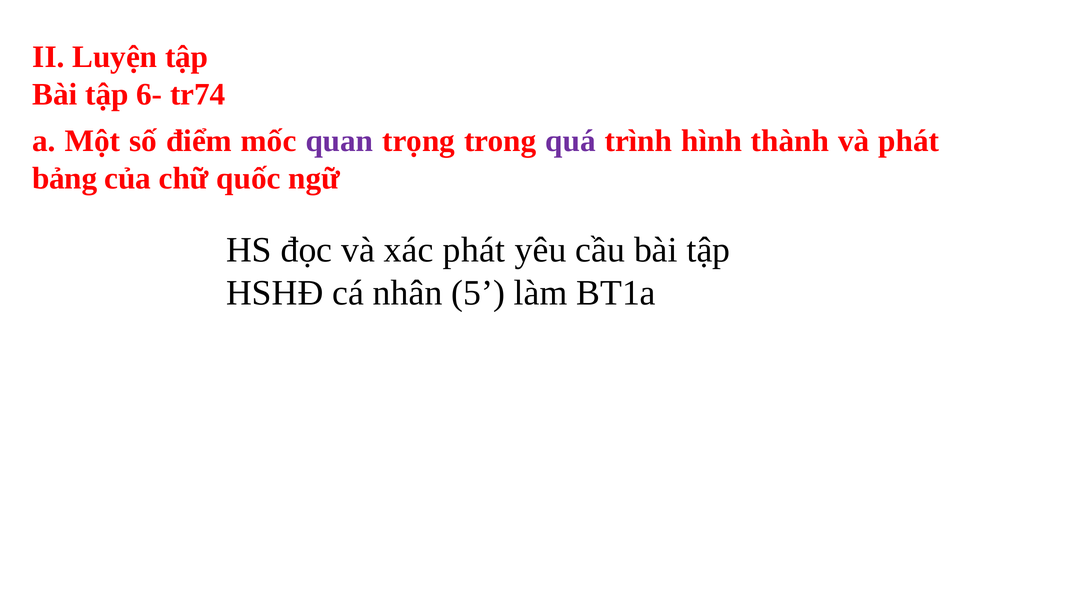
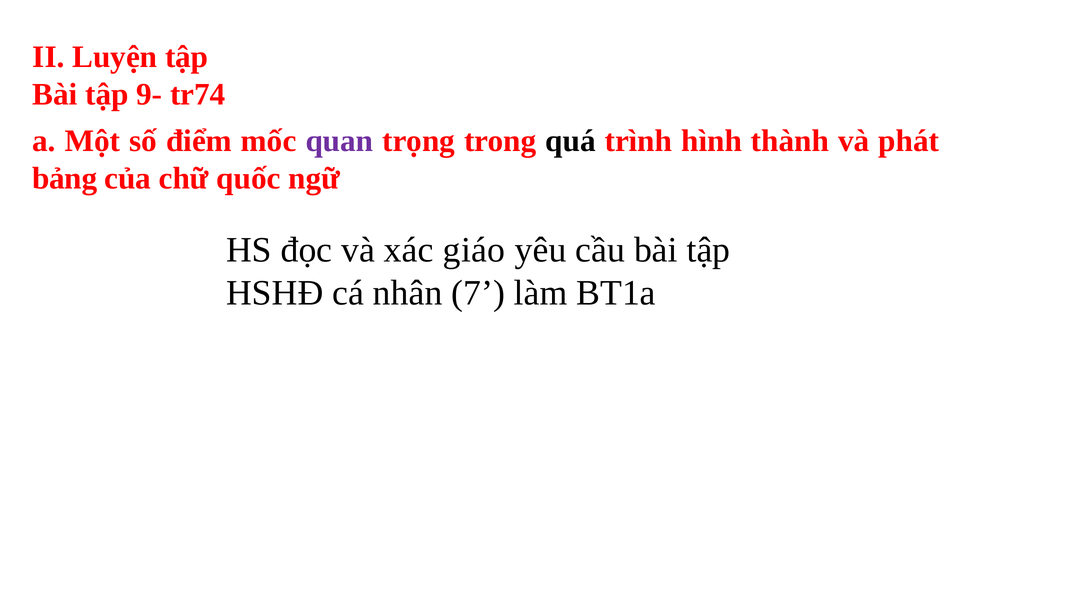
6-: 6- -> 9-
quá colour: purple -> black
xác phát: phát -> giáo
5: 5 -> 7
